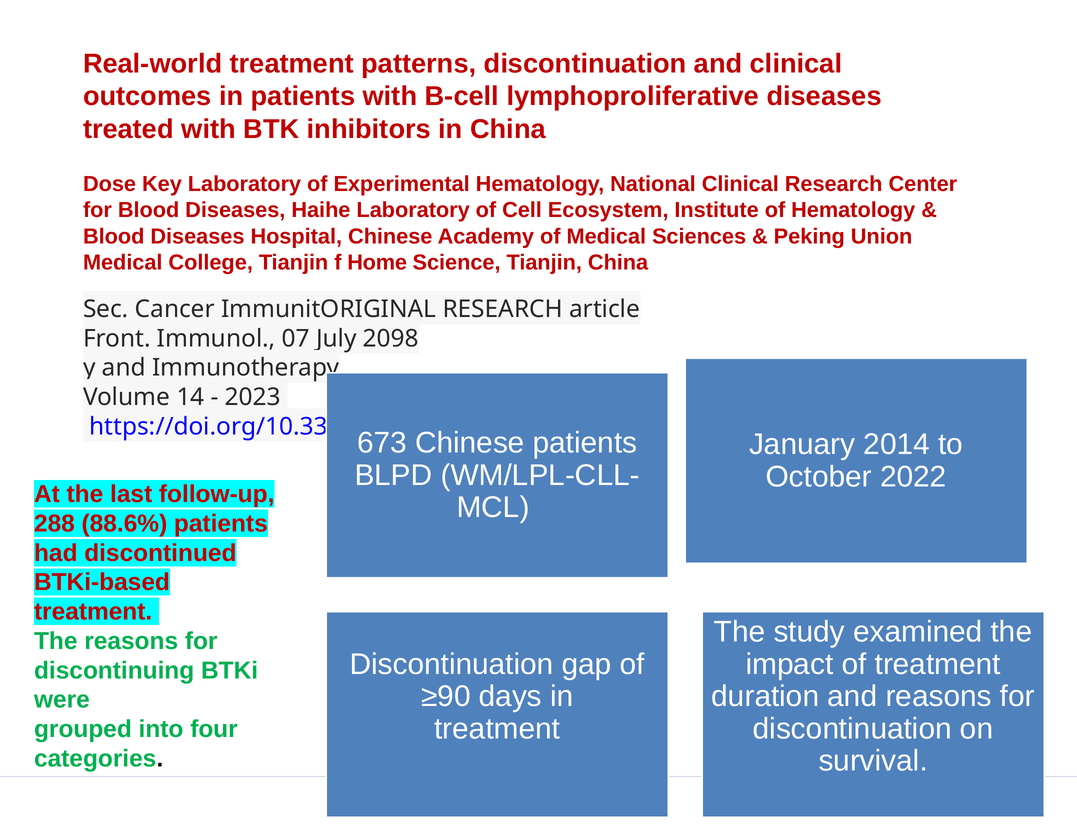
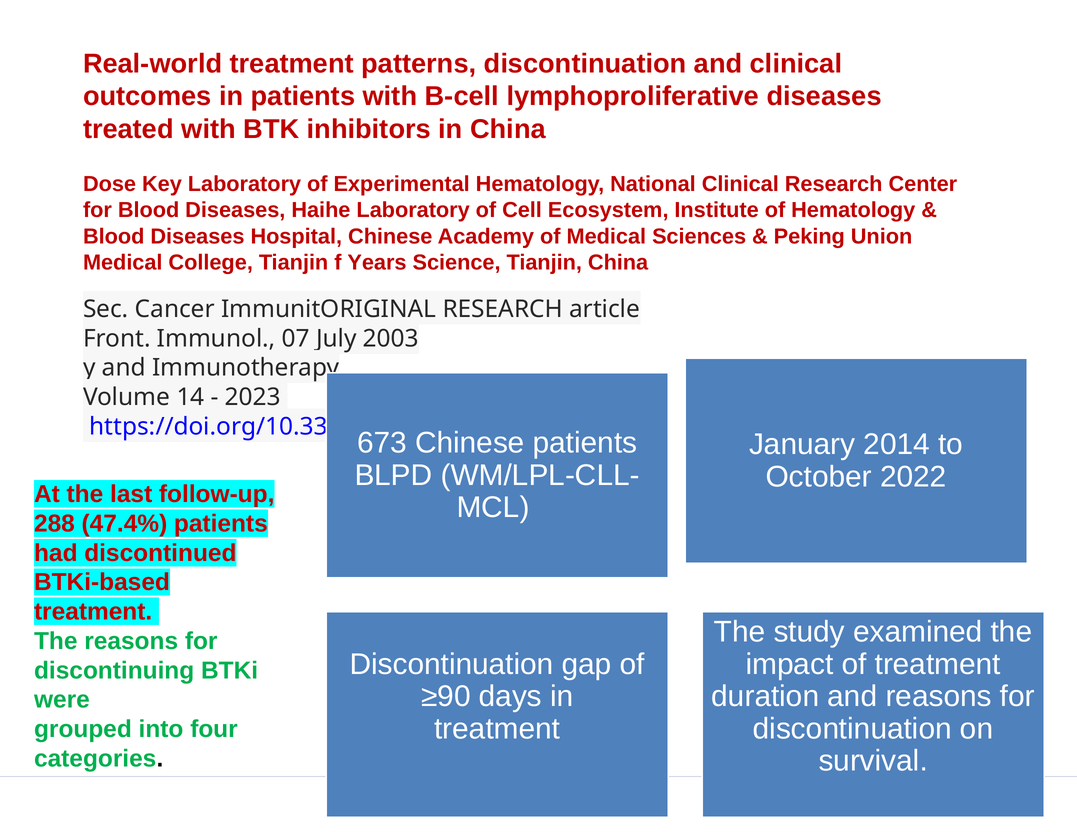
Home: Home -> Years
2098: 2098 -> 2003
88.6%: 88.6% -> 47.4%
